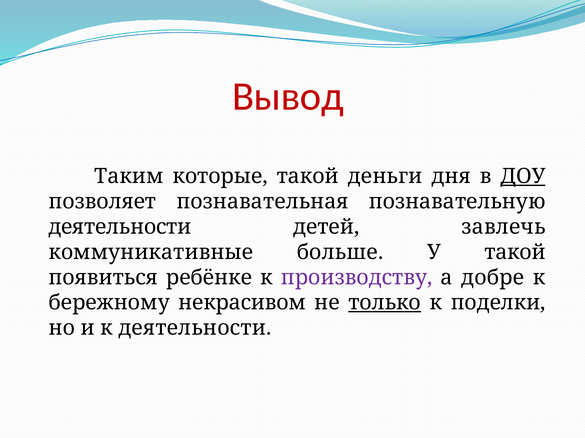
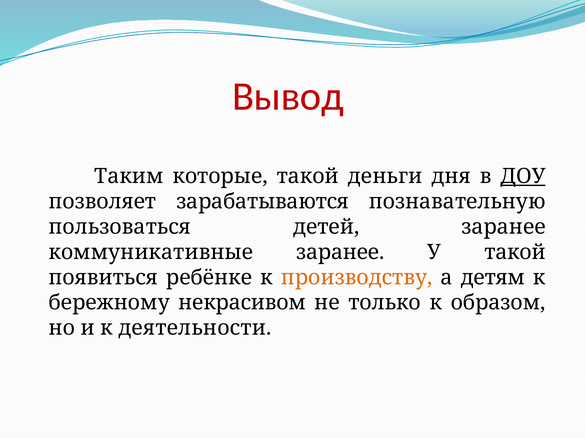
познавательная: познавательная -> зарабатываются
деятельности at (120, 227): деятельности -> пользоваться
детей завлечь: завлечь -> заранее
коммуникативные больше: больше -> заранее
производству colour: purple -> orange
добре: добре -> детям
только underline: present -> none
поделки: поделки -> образом
